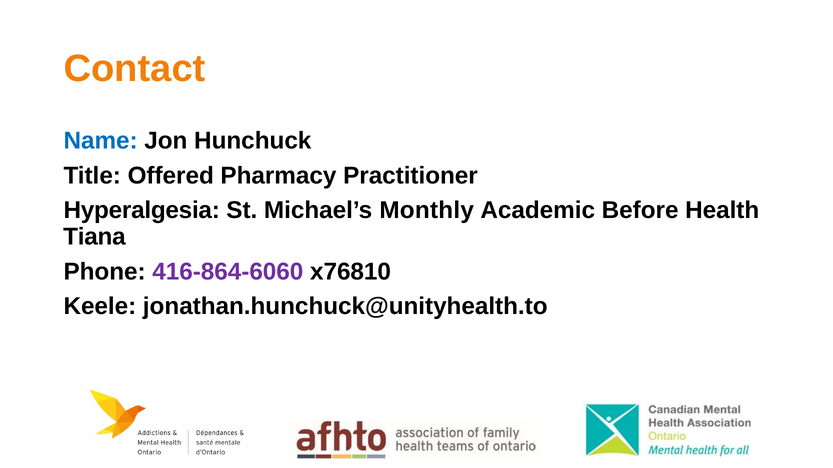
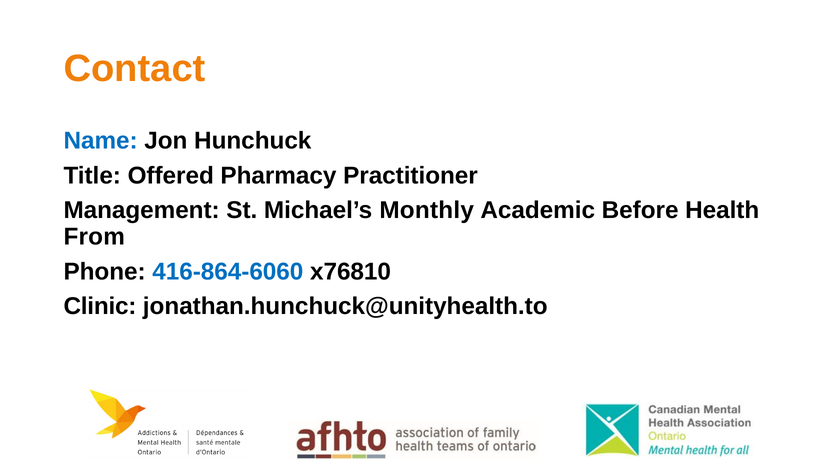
Hyperalgesia: Hyperalgesia -> Management
Tiana: Tiana -> From
416-864-6060 colour: purple -> blue
Keele: Keele -> Clinic
